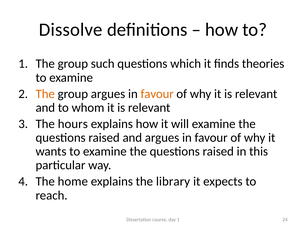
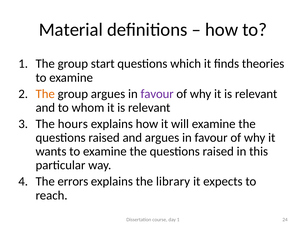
Dissolve: Dissolve -> Material
such: such -> start
favour at (157, 94) colour: orange -> purple
home: home -> errors
